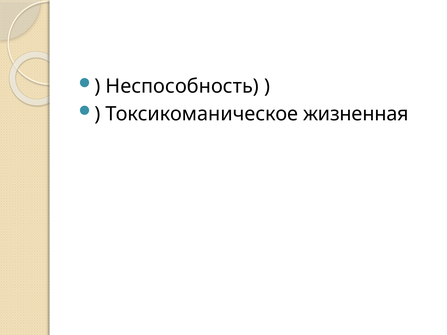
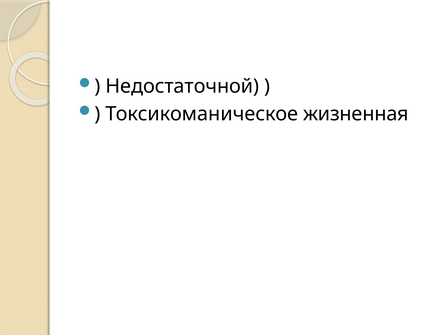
Неспособность: Неспособность -> Недостаточной
